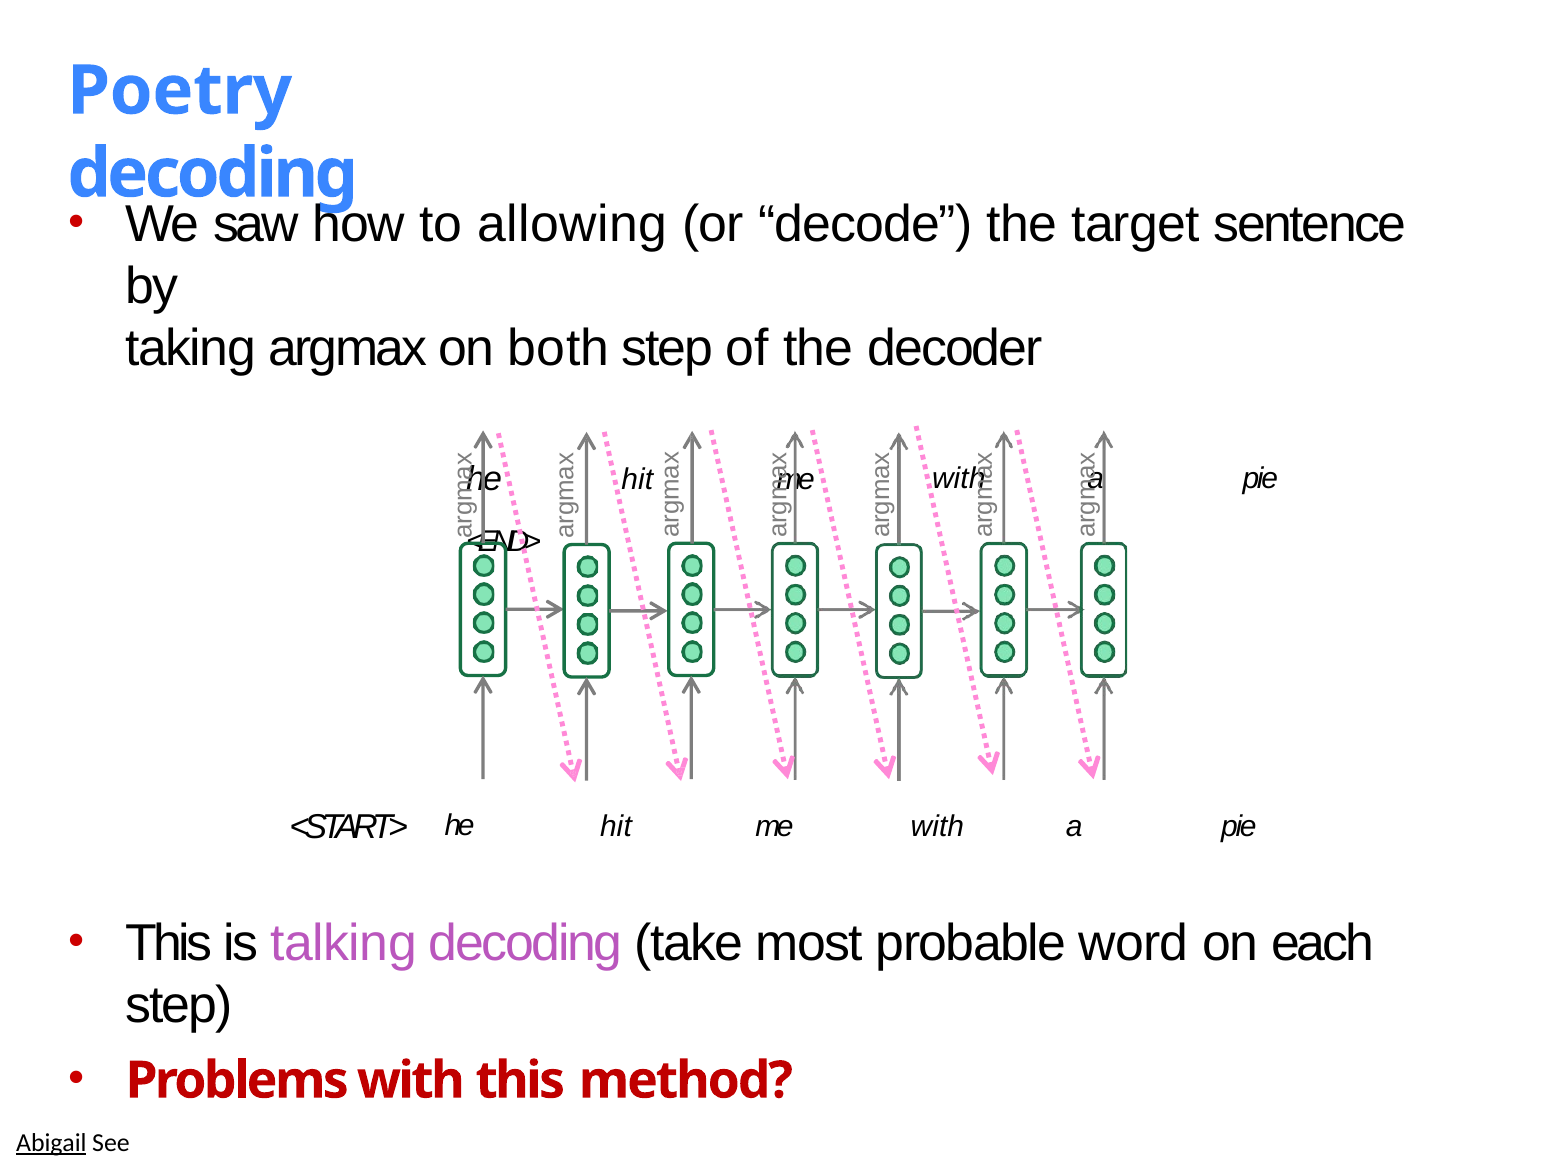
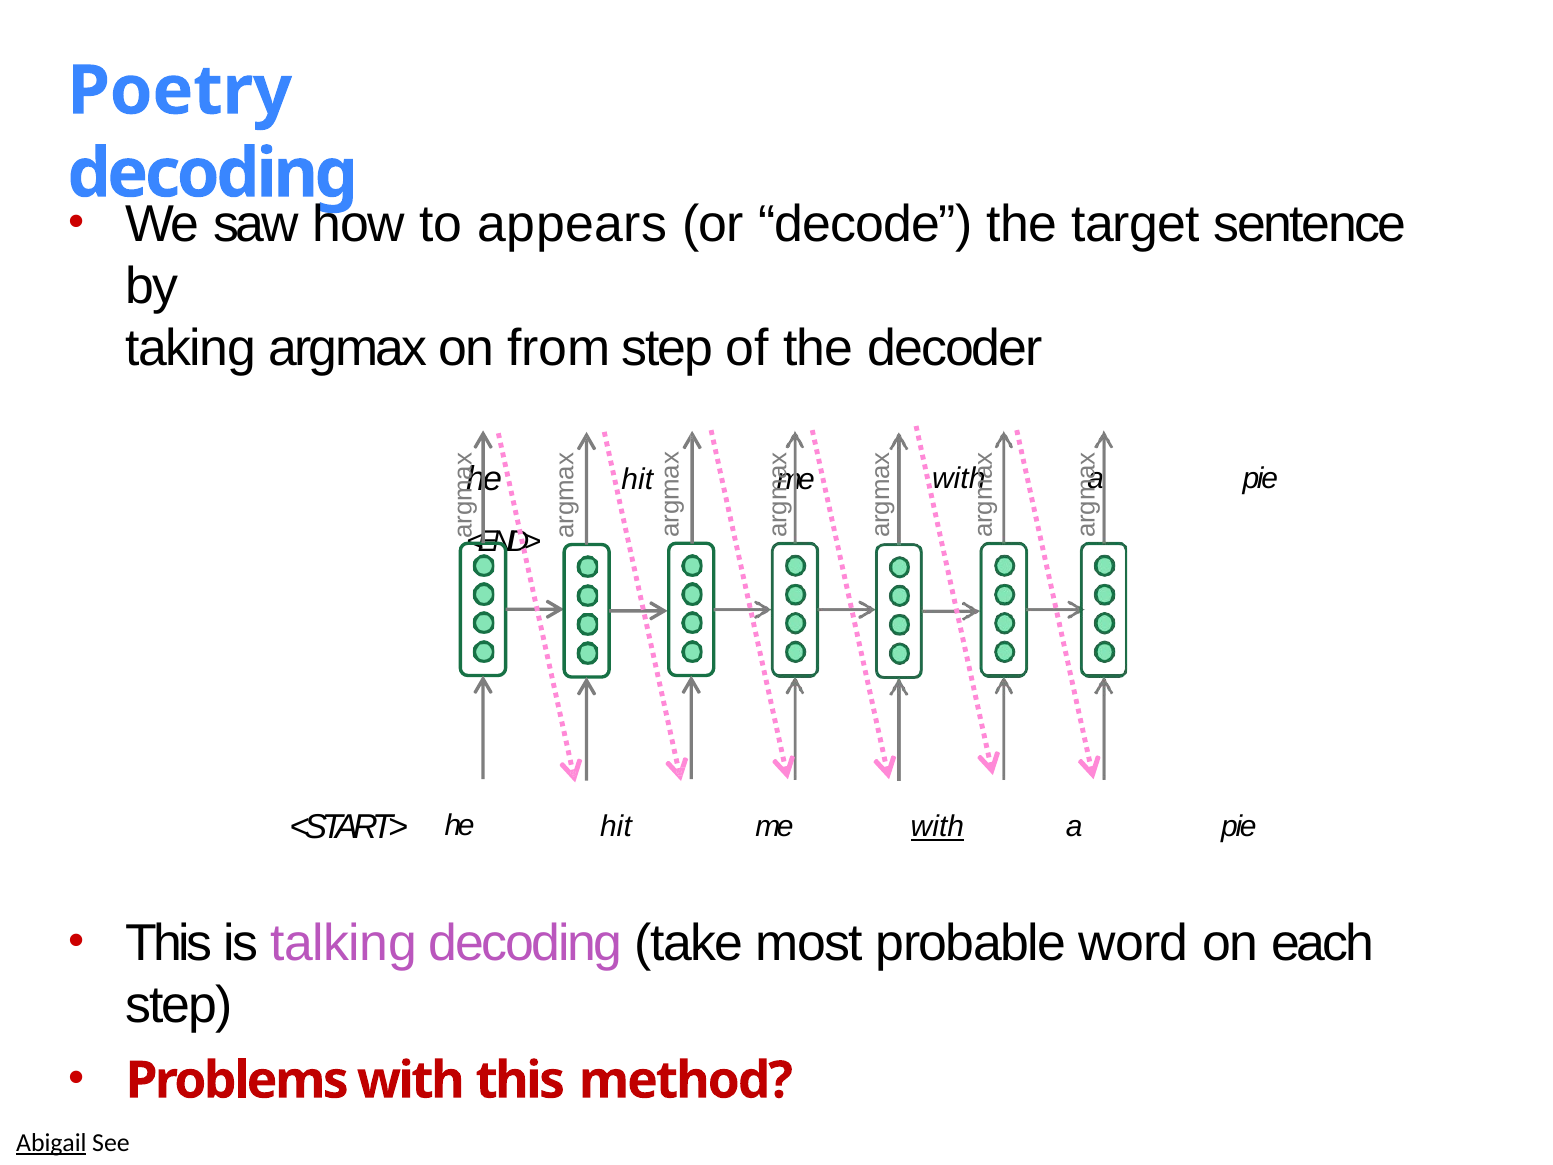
allowing: allowing -> appears
both: both -> from
with at (937, 827) underline: none -> present
